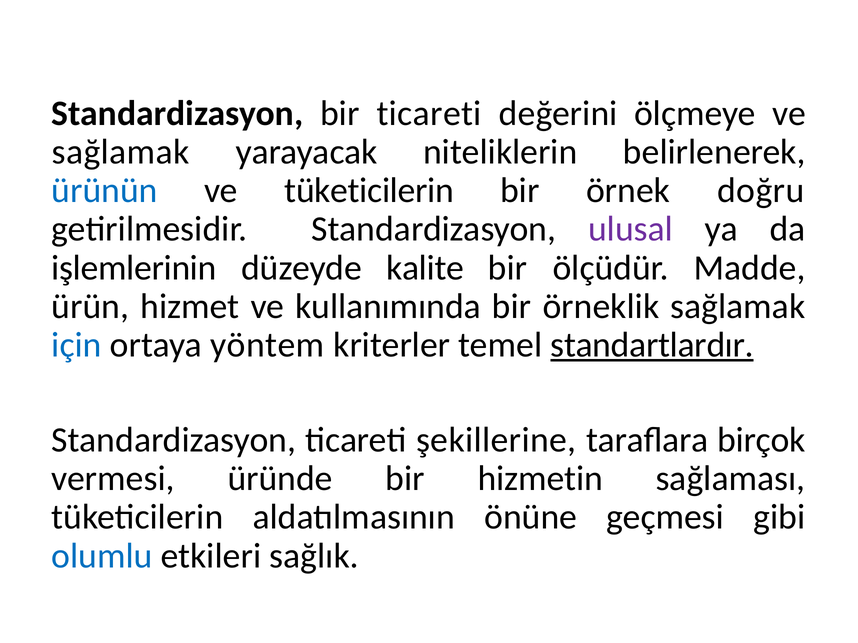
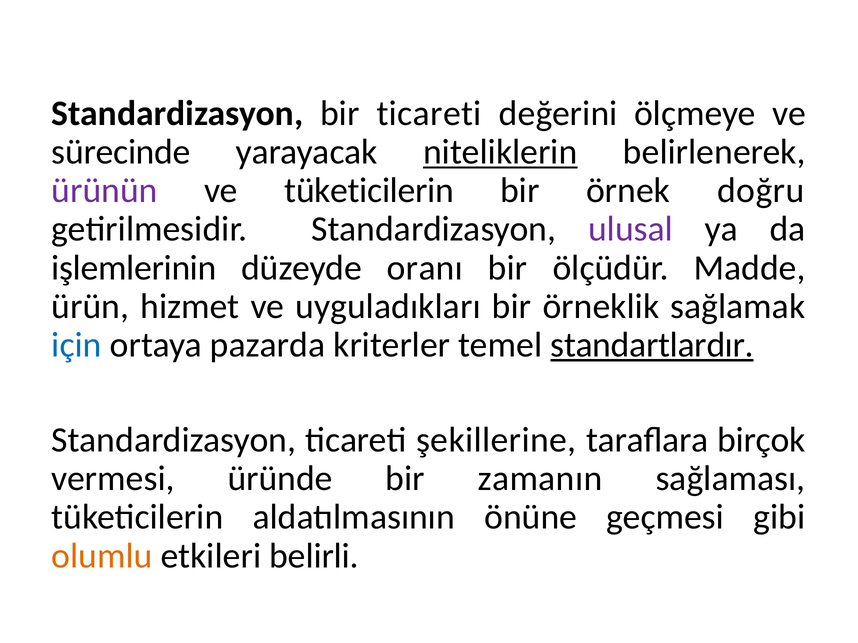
sağlamak at (121, 152): sağlamak -> sürecinde
niteliklerin underline: none -> present
ürünün colour: blue -> purple
kalite: kalite -> oranı
kullanımında: kullanımında -> uyguladıkları
yöntem: yöntem -> pazarda
hizmetin: hizmetin -> zamanın
olumlu colour: blue -> orange
sağlık: sağlık -> belirli
